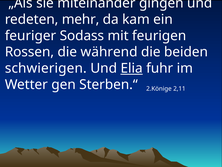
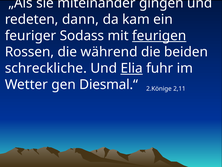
mehr: mehr -> dann
feurigen underline: none -> present
schwierigen: schwierigen -> schreckliche
Sterben.“: Sterben.“ -> Diesmal.“
